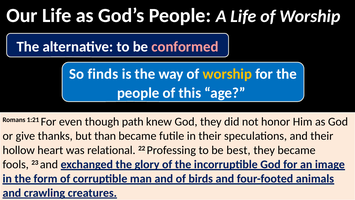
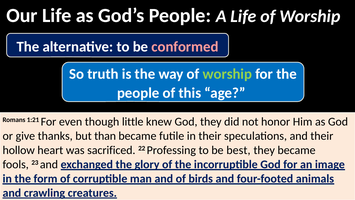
finds: finds -> truth
worship at (227, 74) colour: yellow -> light green
path: path -> little
relational: relational -> sacrificed
